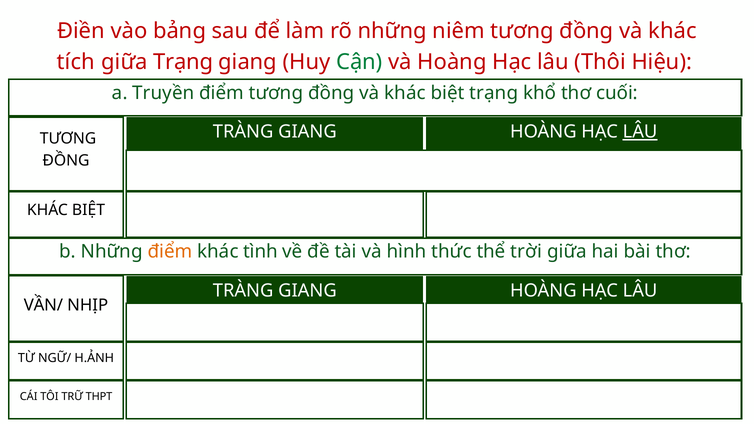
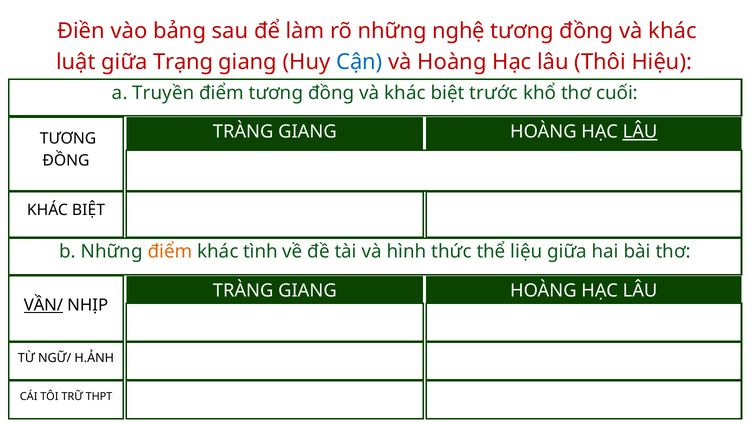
niêm: niêm -> nghệ
tích: tích -> luật
Cận colour: green -> blue
biệt trạng: trạng -> trước
trời: trời -> liệu
VẦN/ underline: none -> present
